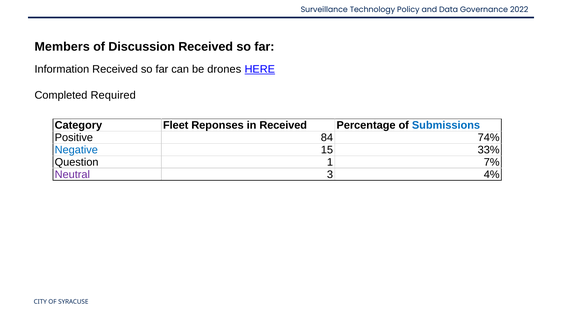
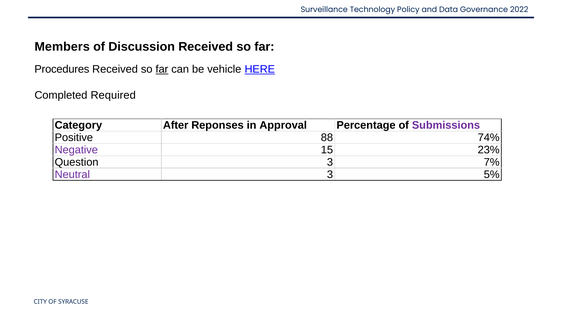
Information: Information -> Procedures
far at (162, 69) underline: none -> present
drones: drones -> vehicle
Fleet: Fleet -> After
in Received: Received -> Approval
Submissions colour: blue -> purple
84: 84 -> 88
Negative colour: blue -> purple
33%: 33% -> 23%
Question 1: 1 -> 3
4%: 4% -> 5%
